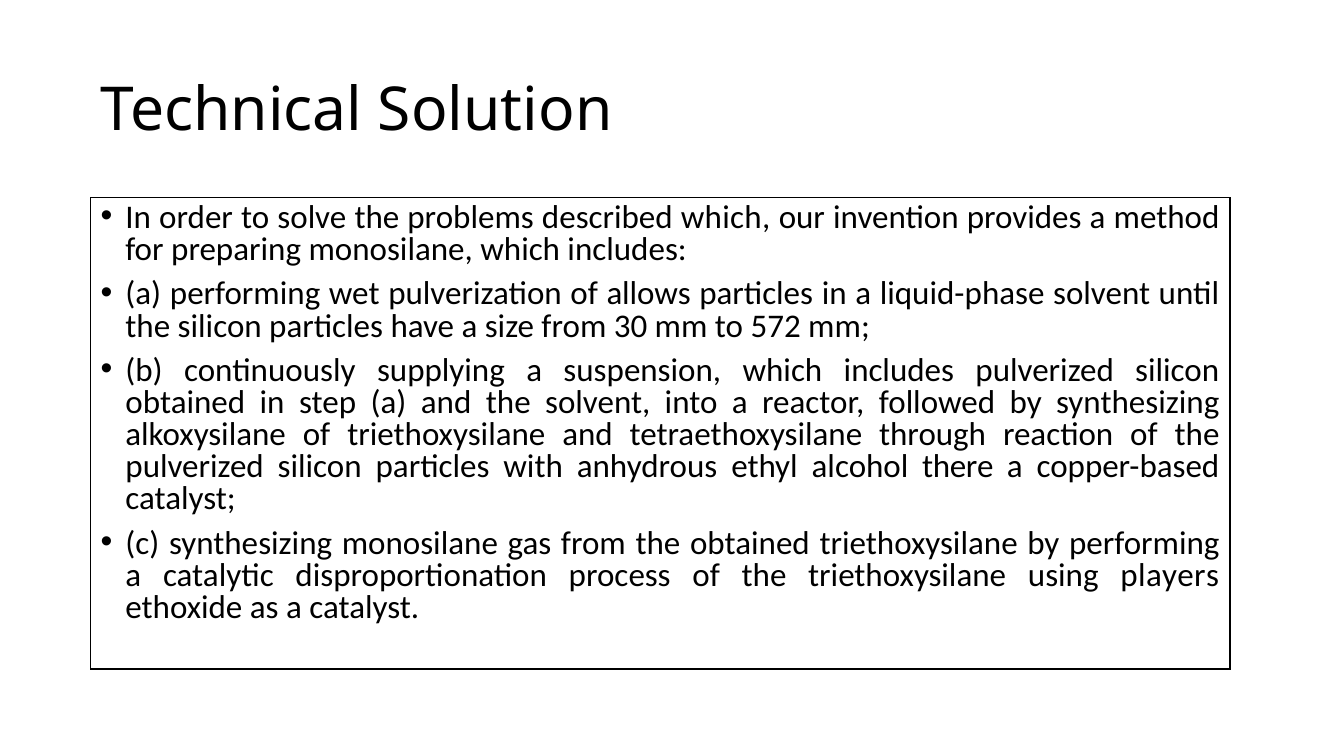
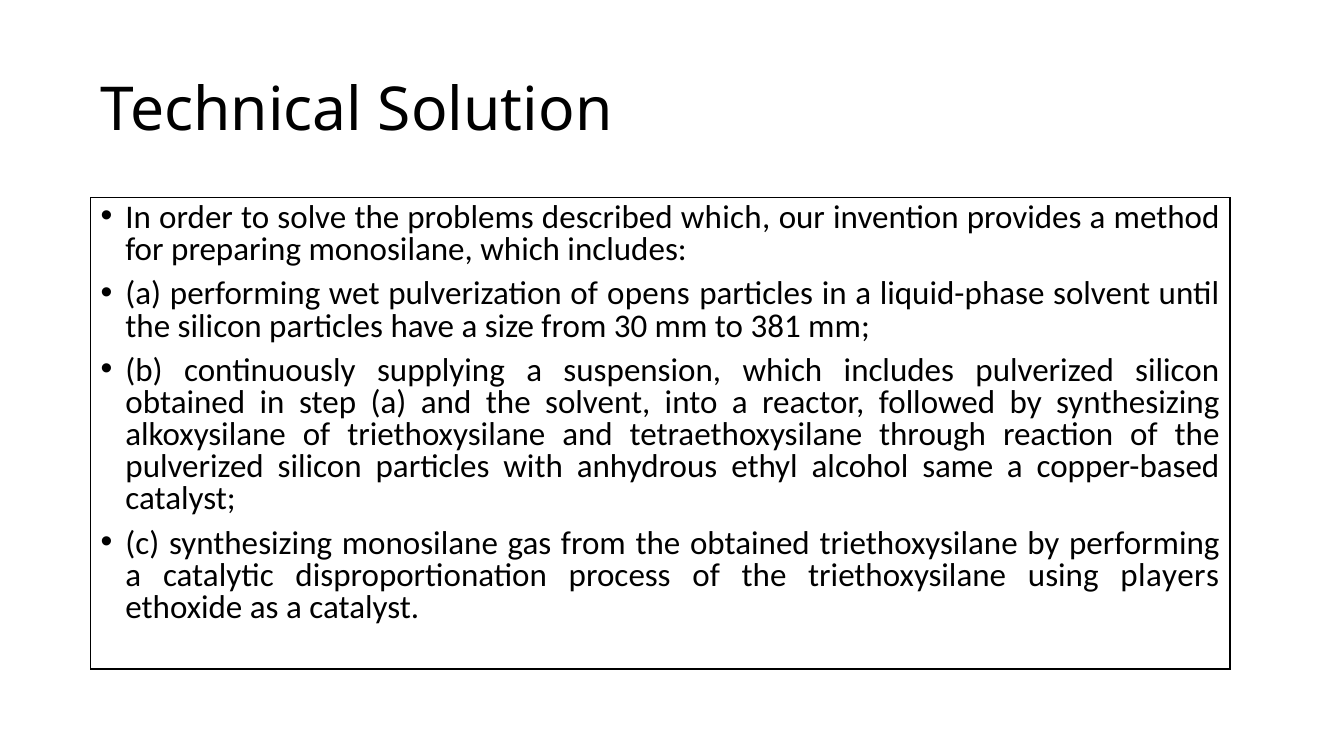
allows: allows -> opens
572: 572 -> 381
there: there -> same
